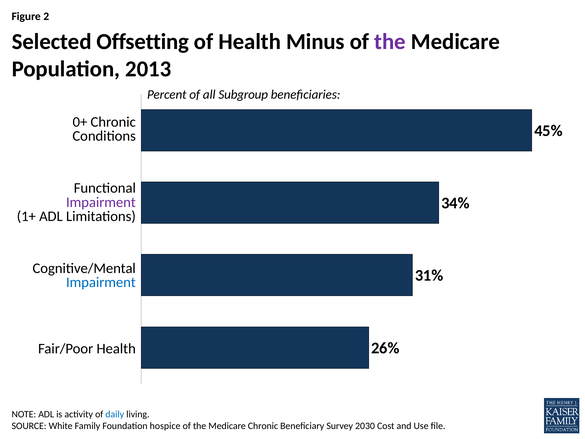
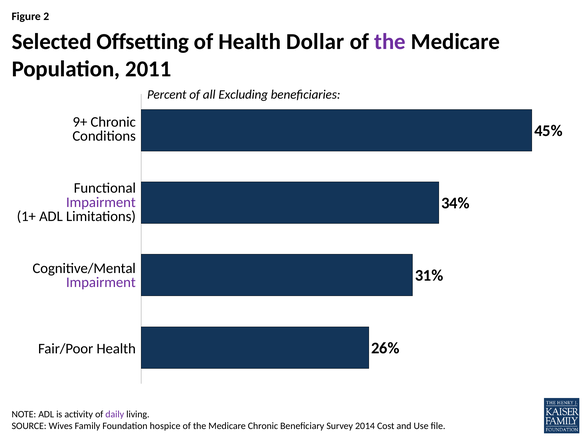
Minus: Minus -> Dollar
2013: 2013 -> 2011
Subgroup: Subgroup -> Excluding
0+: 0+ -> 9+
Impairment at (101, 282) colour: blue -> purple
daily colour: blue -> purple
White: White -> Wives
2030: 2030 -> 2014
